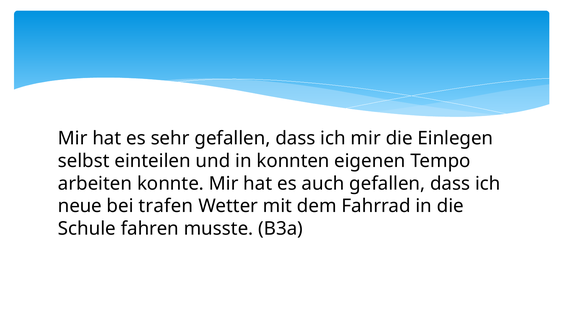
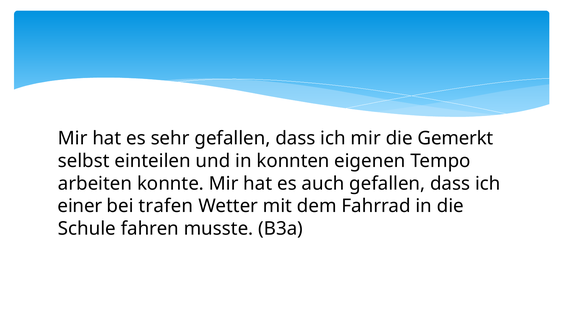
Einlegen: Einlegen -> Gemerkt
neue: neue -> einer
